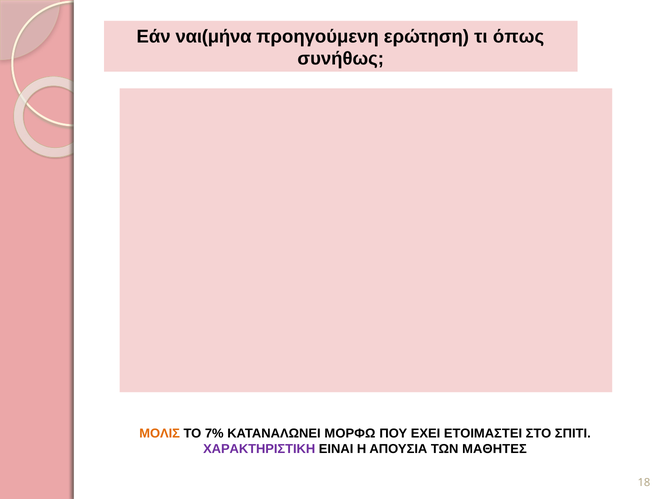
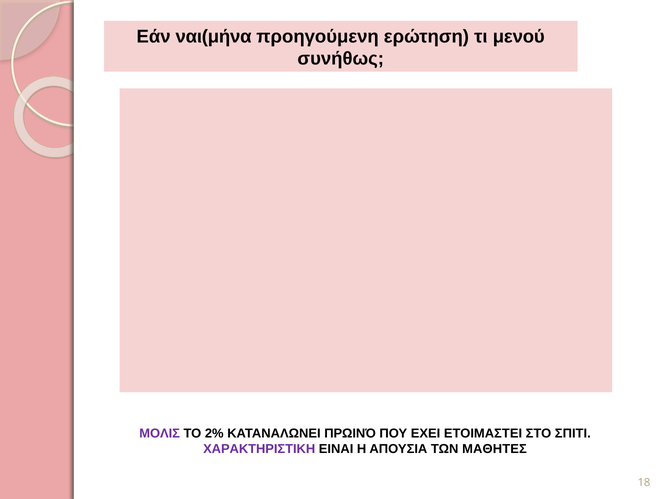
όπως: όπως -> μενού
ΜΟΛΙΣ colour: orange -> purple
7%: 7% -> 2%
ΜΟΡΦΩ: ΜΟΡΦΩ -> ΠΡΩΙΝΌ
